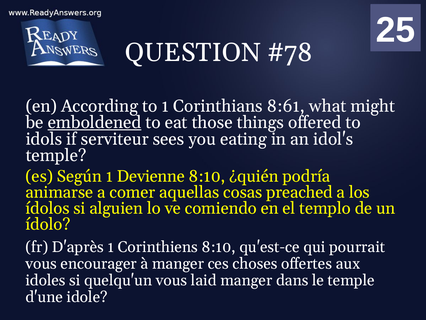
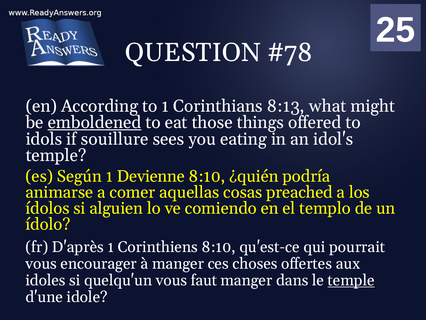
8:61: 8:61 -> 8:13
serviteur: serviteur -> souillure
laid: laid -> faut
temple at (351, 280) underline: none -> present
